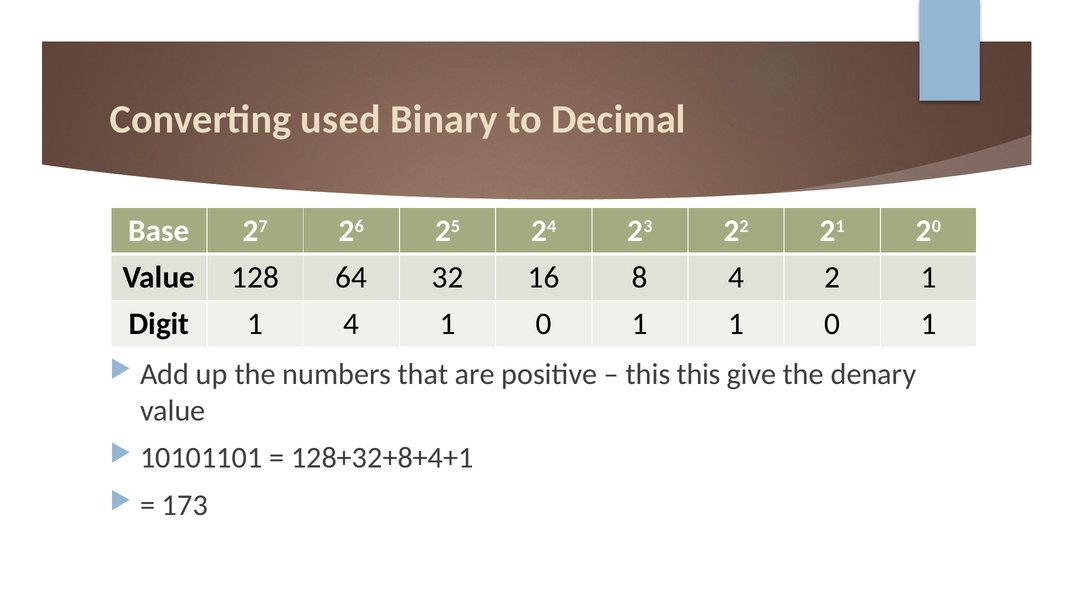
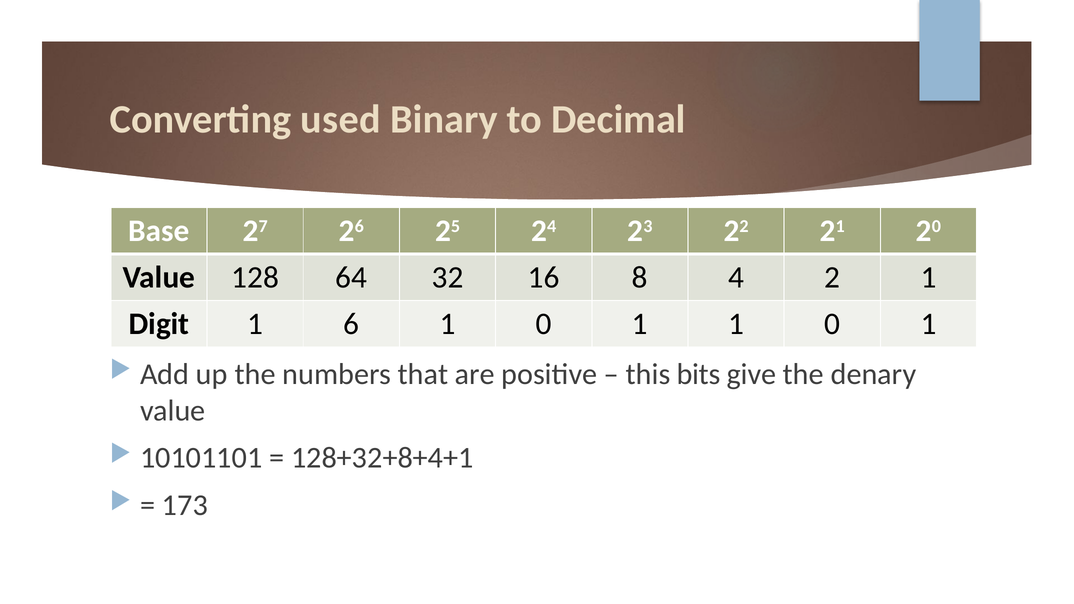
1 4: 4 -> 6
this this: this -> bits
